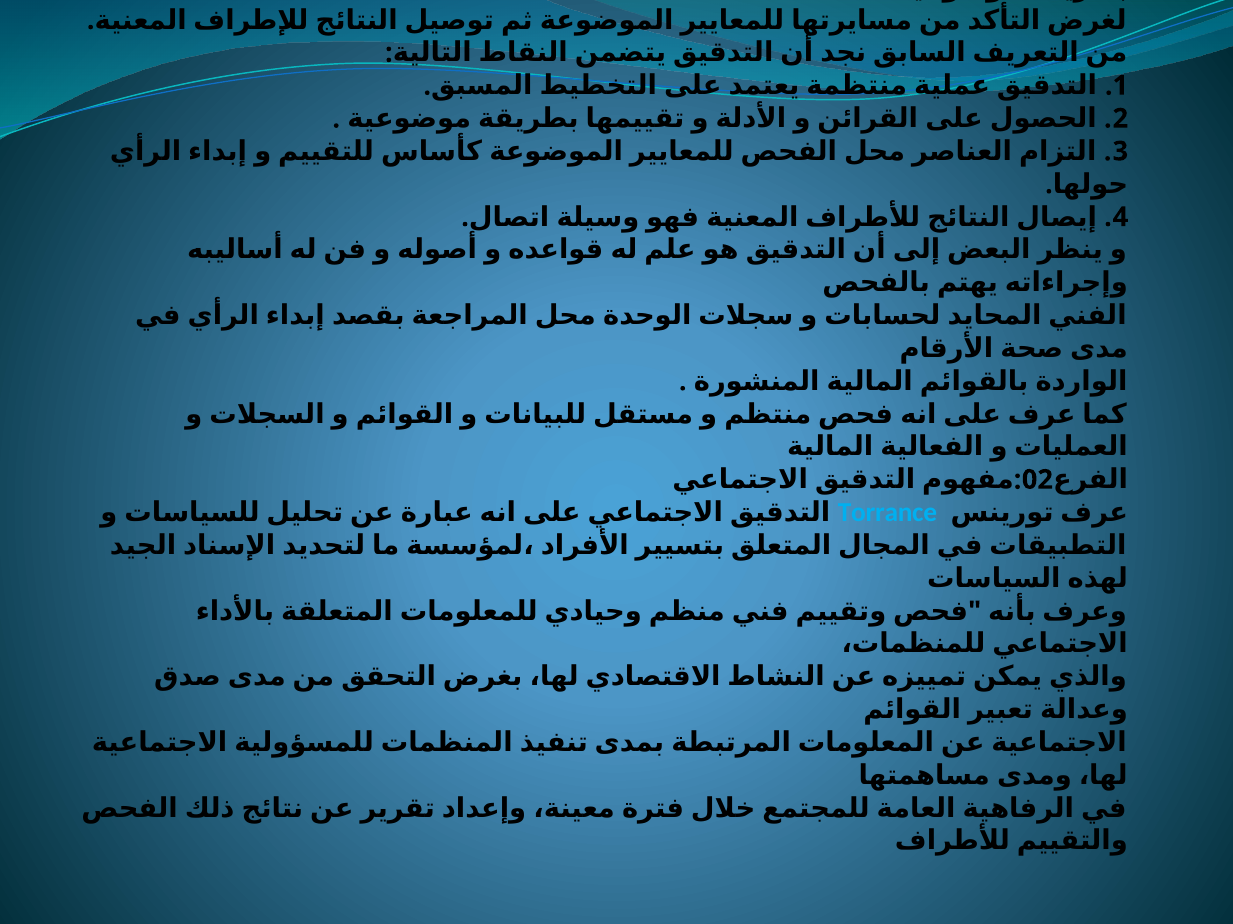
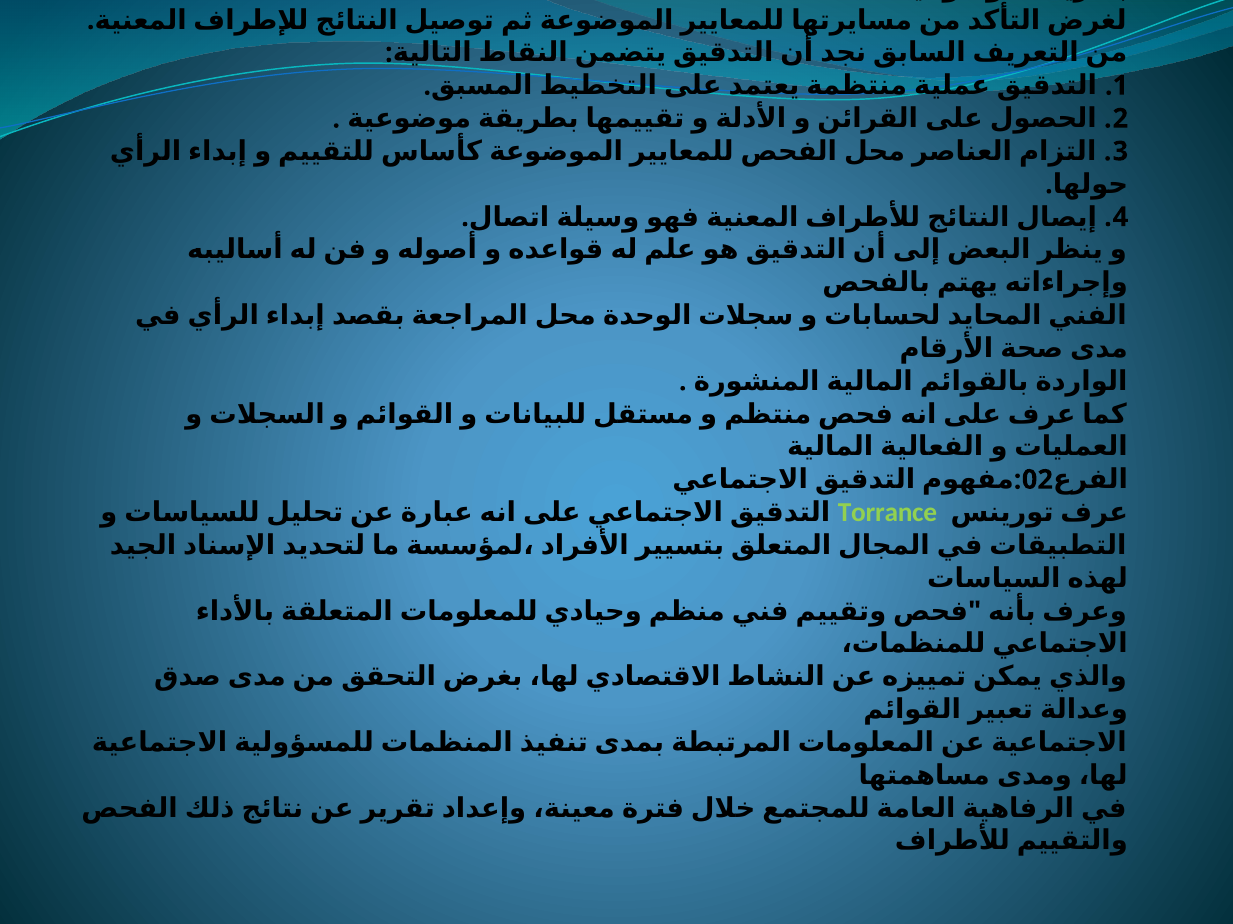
Torrance colour: light blue -> light green
